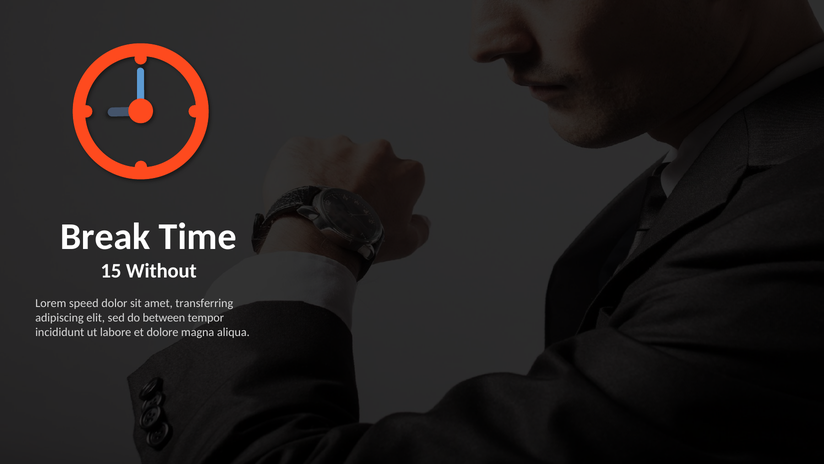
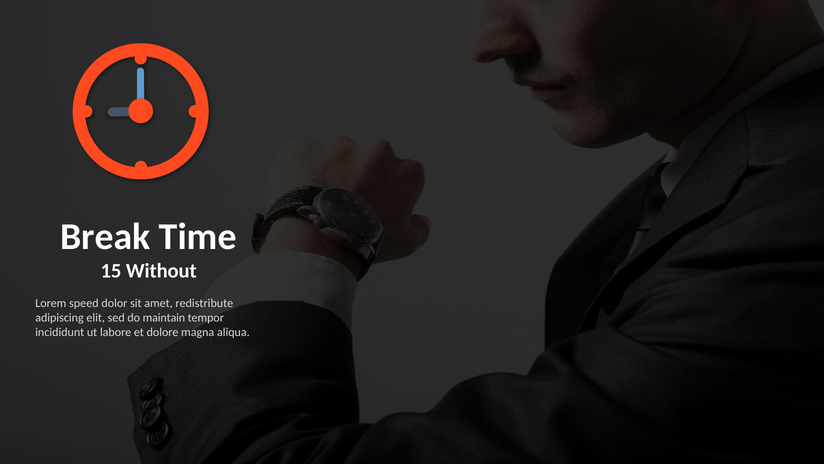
transferring: transferring -> redistribute
between: between -> maintain
